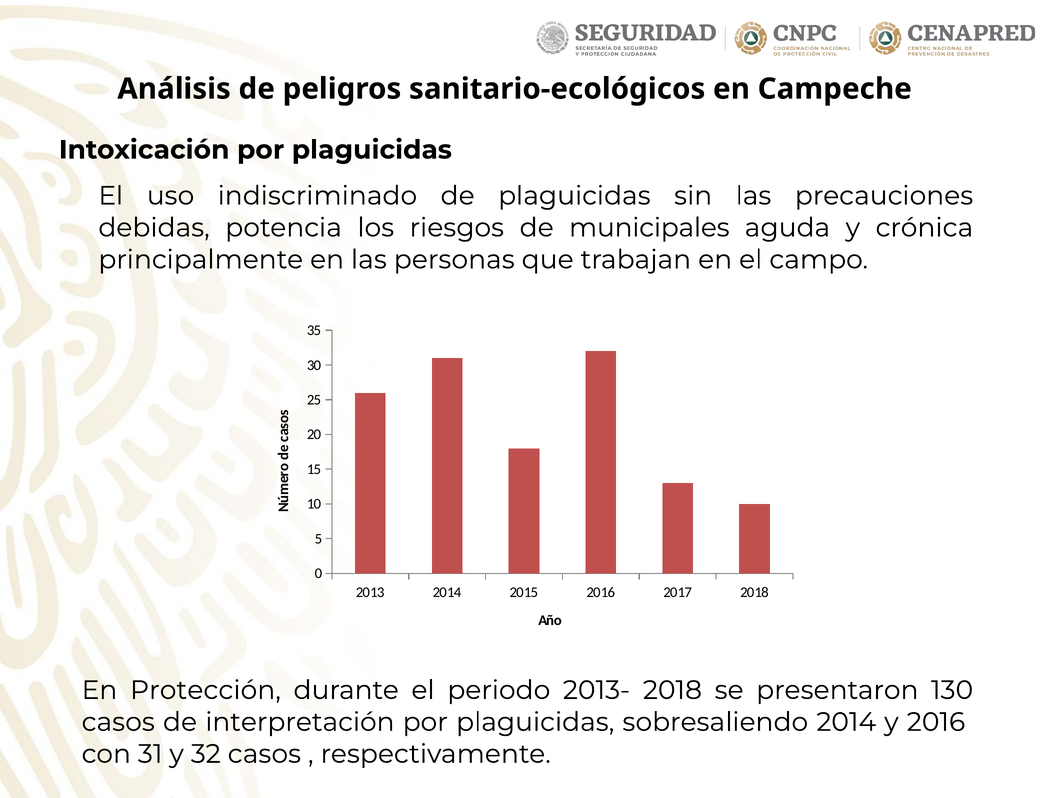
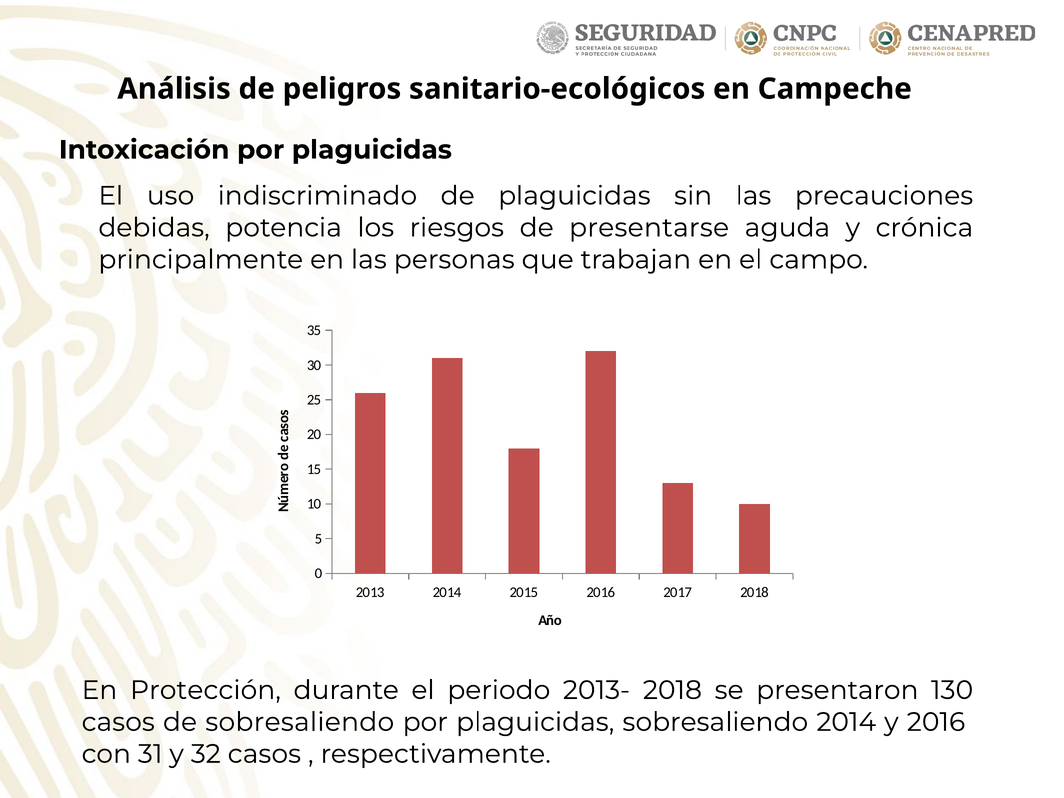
municipales: municipales -> presentarse
de interpretación: interpretación -> sobresaliendo
